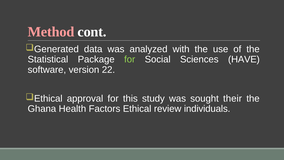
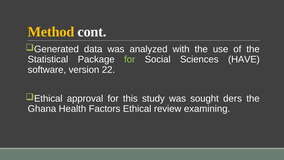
Method colour: pink -> yellow
their: their -> ders
individuals: individuals -> examining
